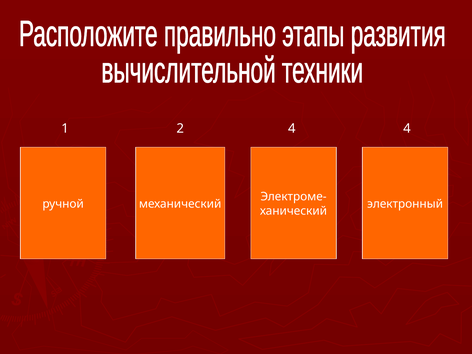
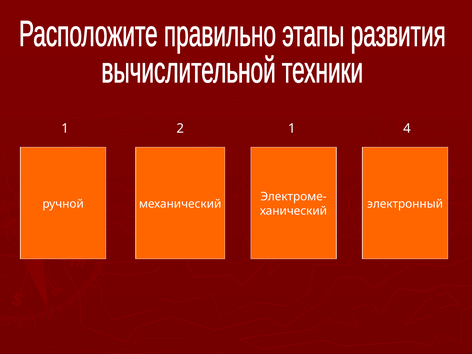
2 4: 4 -> 1
